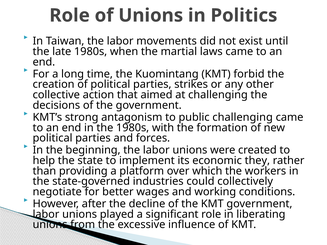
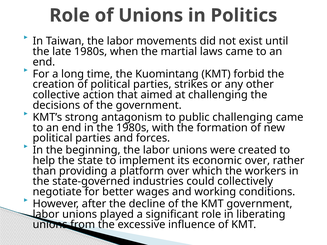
economic they: they -> over
